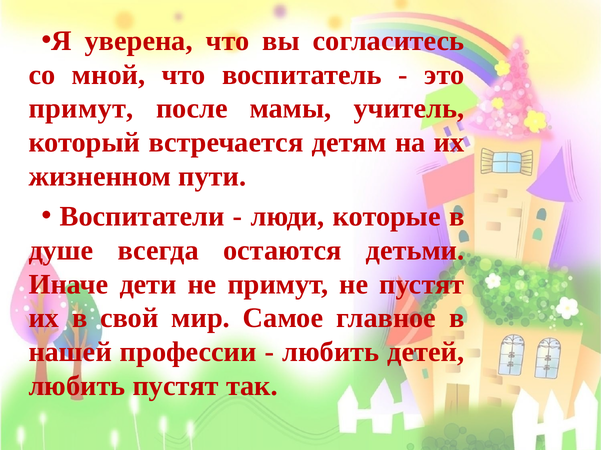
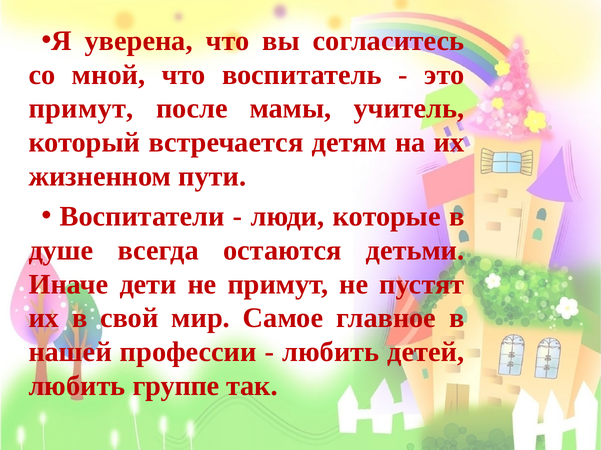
любить пустят: пустят -> группе
